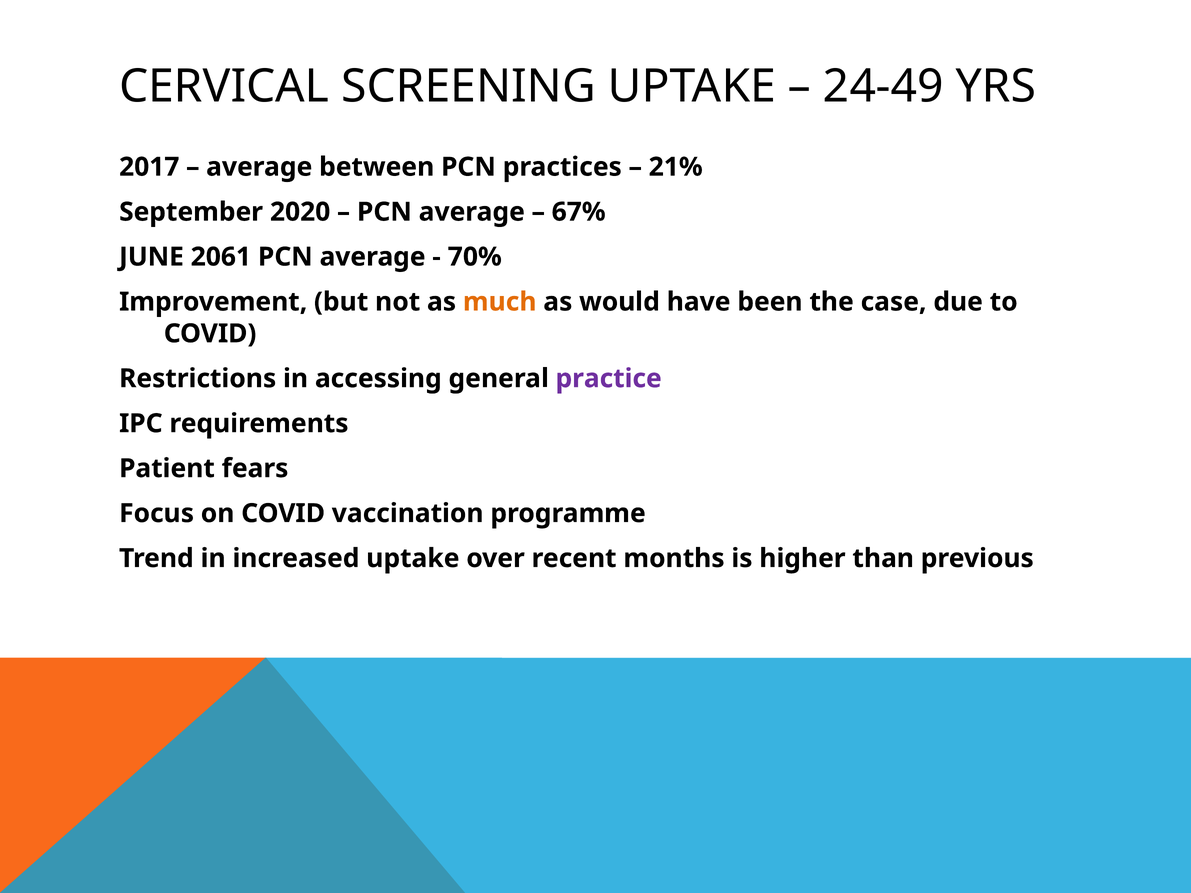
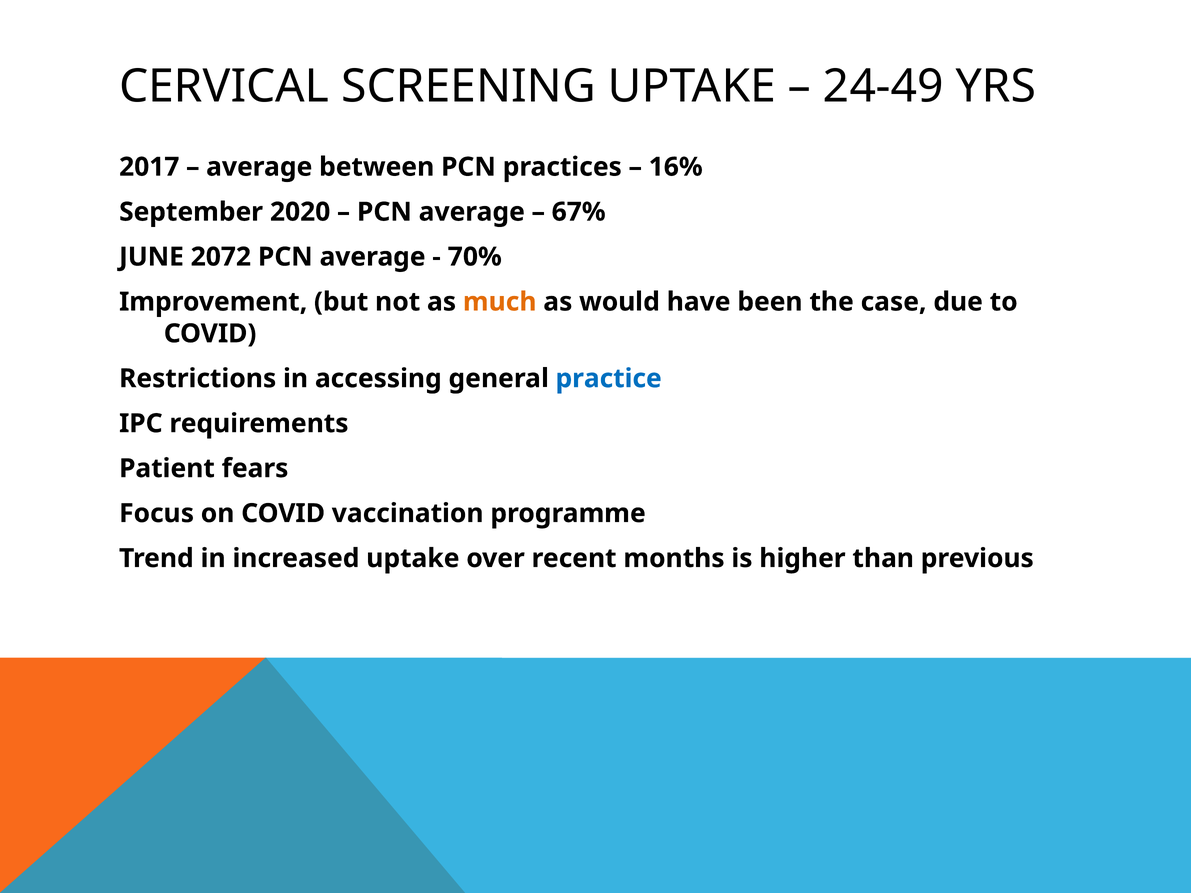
21%: 21% -> 16%
2061: 2061 -> 2072
practice colour: purple -> blue
